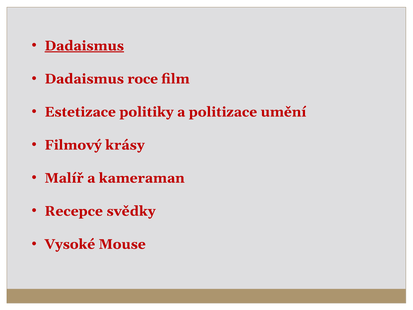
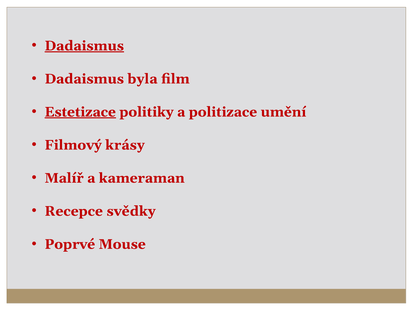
roce: roce -> byla
Estetizace underline: none -> present
Vysoké: Vysoké -> Poprvé
